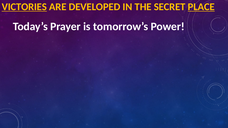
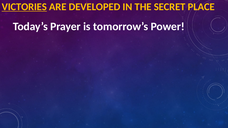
PLACE underline: present -> none
